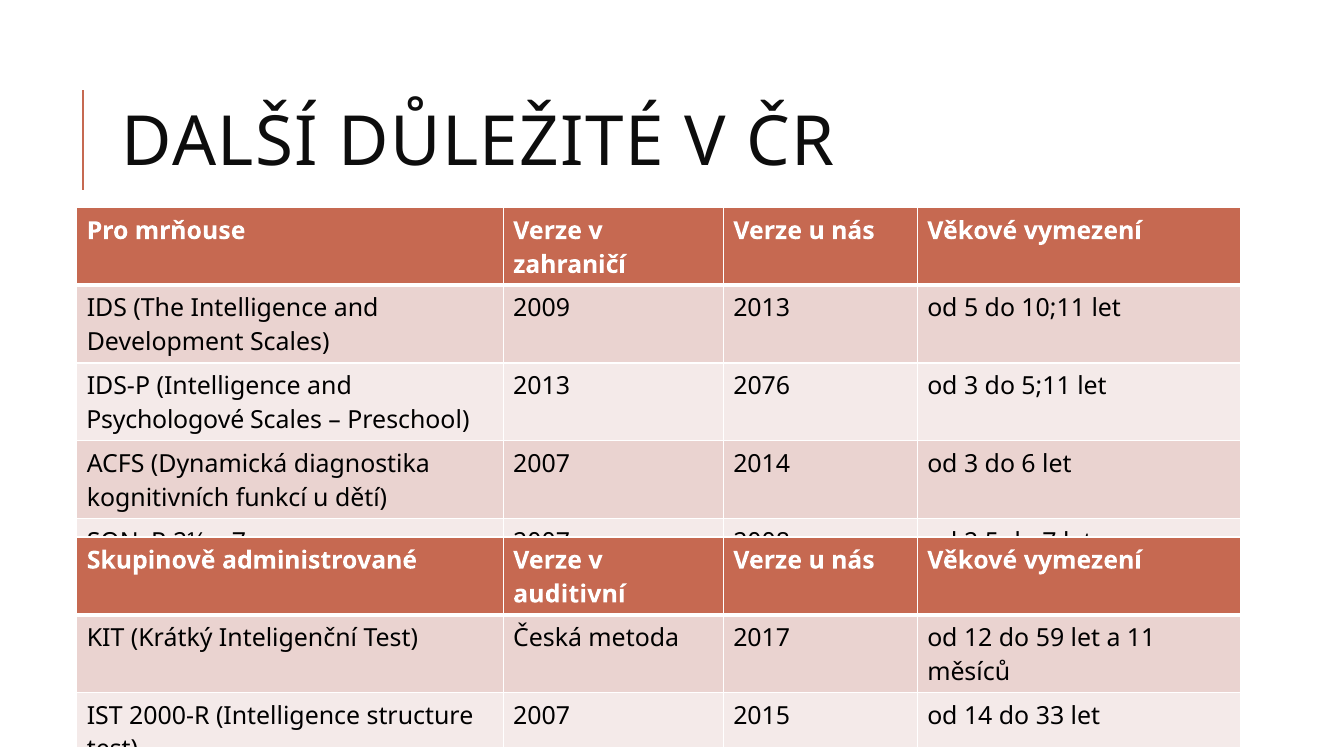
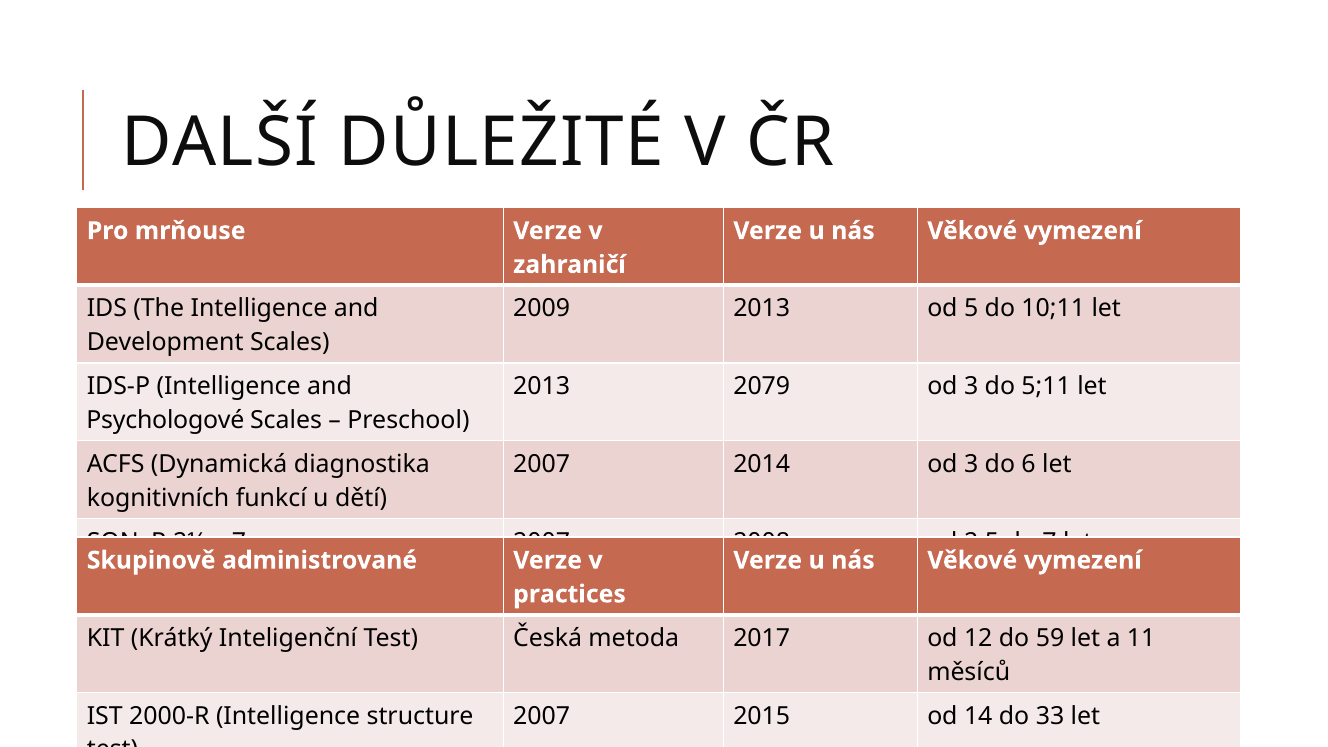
2076: 2076 -> 2079
auditivní: auditivní -> practices
